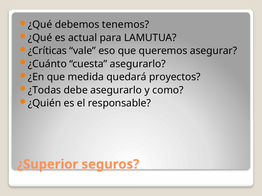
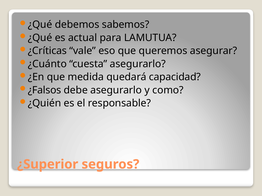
tenemos: tenemos -> sabemos
proyectos: proyectos -> capacidad
¿Todas: ¿Todas -> ¿Falsos
